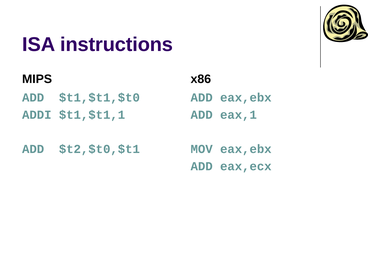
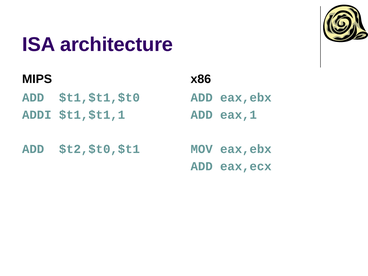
instructions: instructions -> architecture
